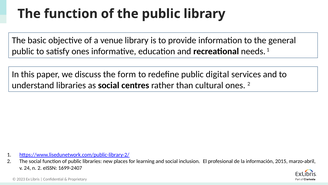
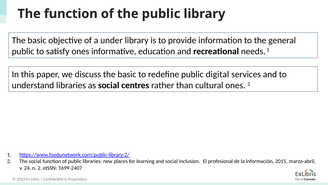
venue: venue -> under
discuss the form: form -> basic
